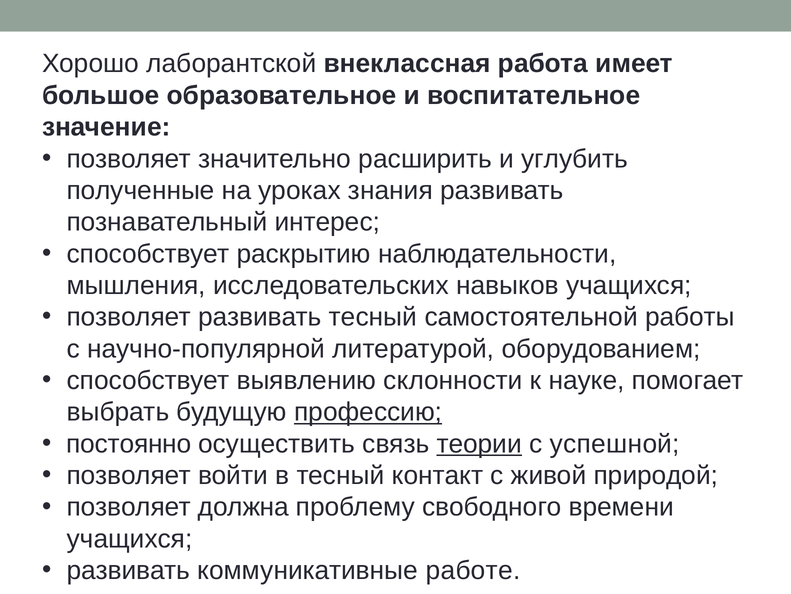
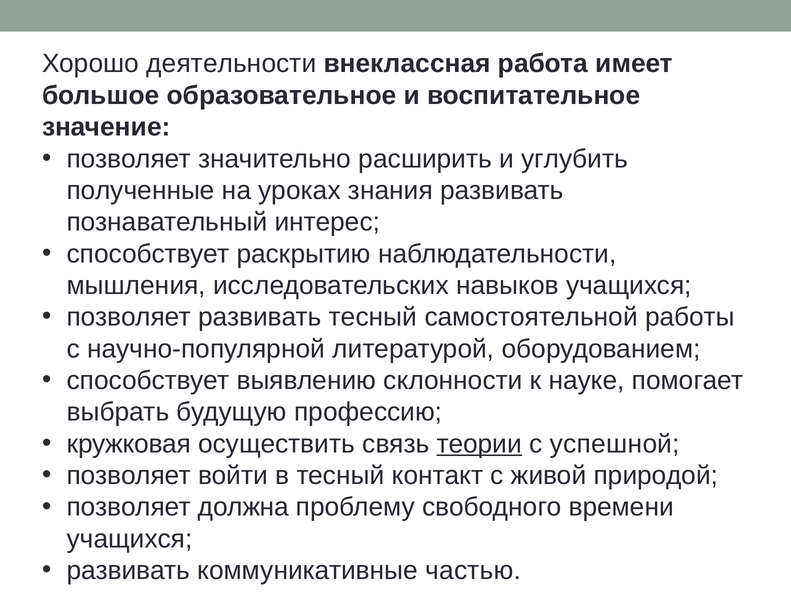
лаборантской: лаборантской -> деятельности
профессию underline: present -> none
постоянно: постоянно -> кружковая
работе: работе -> частью
